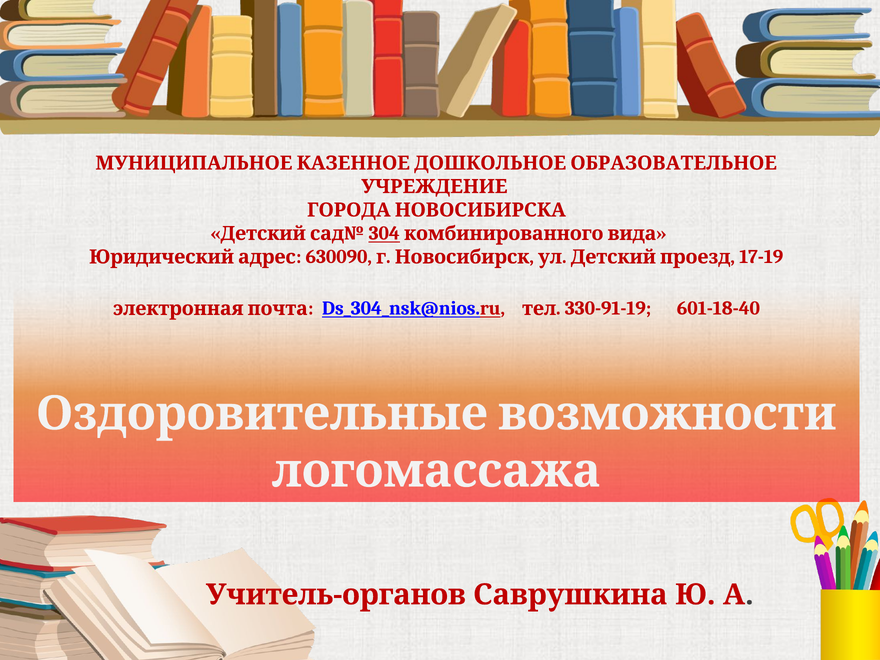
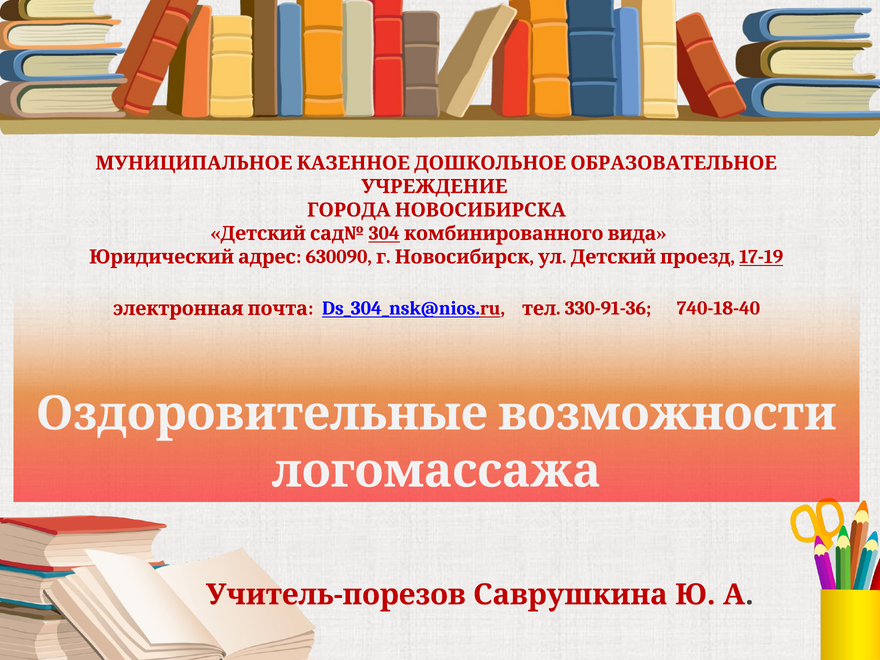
17-19 underline: none -> present
330-91-19: 330-91-19 -> 330-91-36
601-18-40: 601-18-40 -> 740-18-40
Учитель-органов: Учитель-органов -> Учитель-порезов
